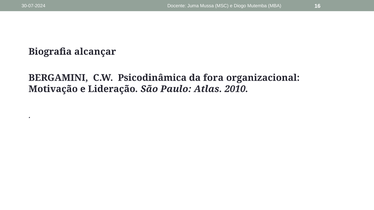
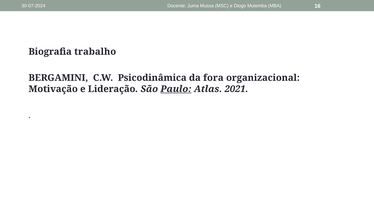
alcançar: alcançar -> trabalho
Paulo underline: none -> present
2010: 2010 -> 2021
